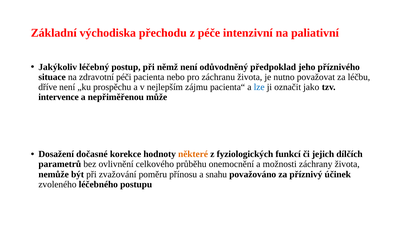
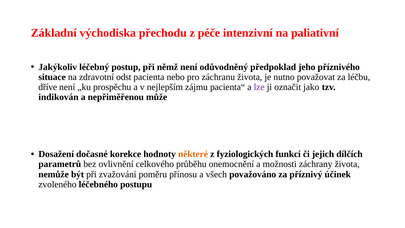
péči: péči -> odst
lze colour: blue -> purple
intervence: intervence -> indikován
snahu: snahu -> všech
